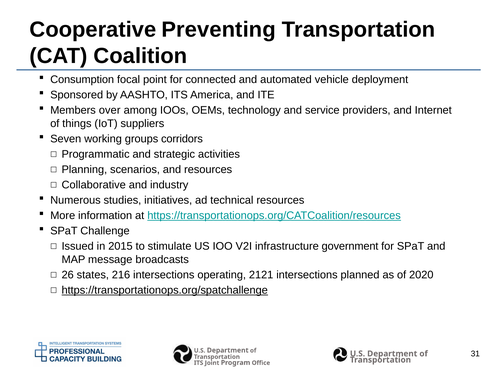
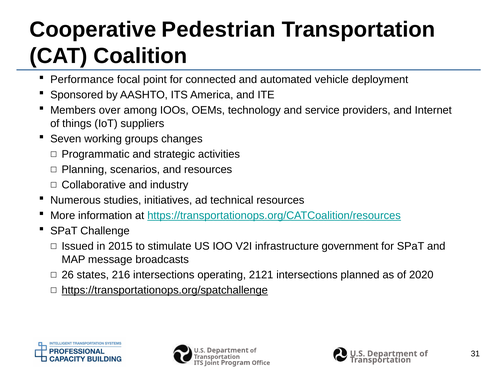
Preventing: Preventing -> Pedestrian
Consumption: Consumption -> Performance
corridors: corridors -> changes
